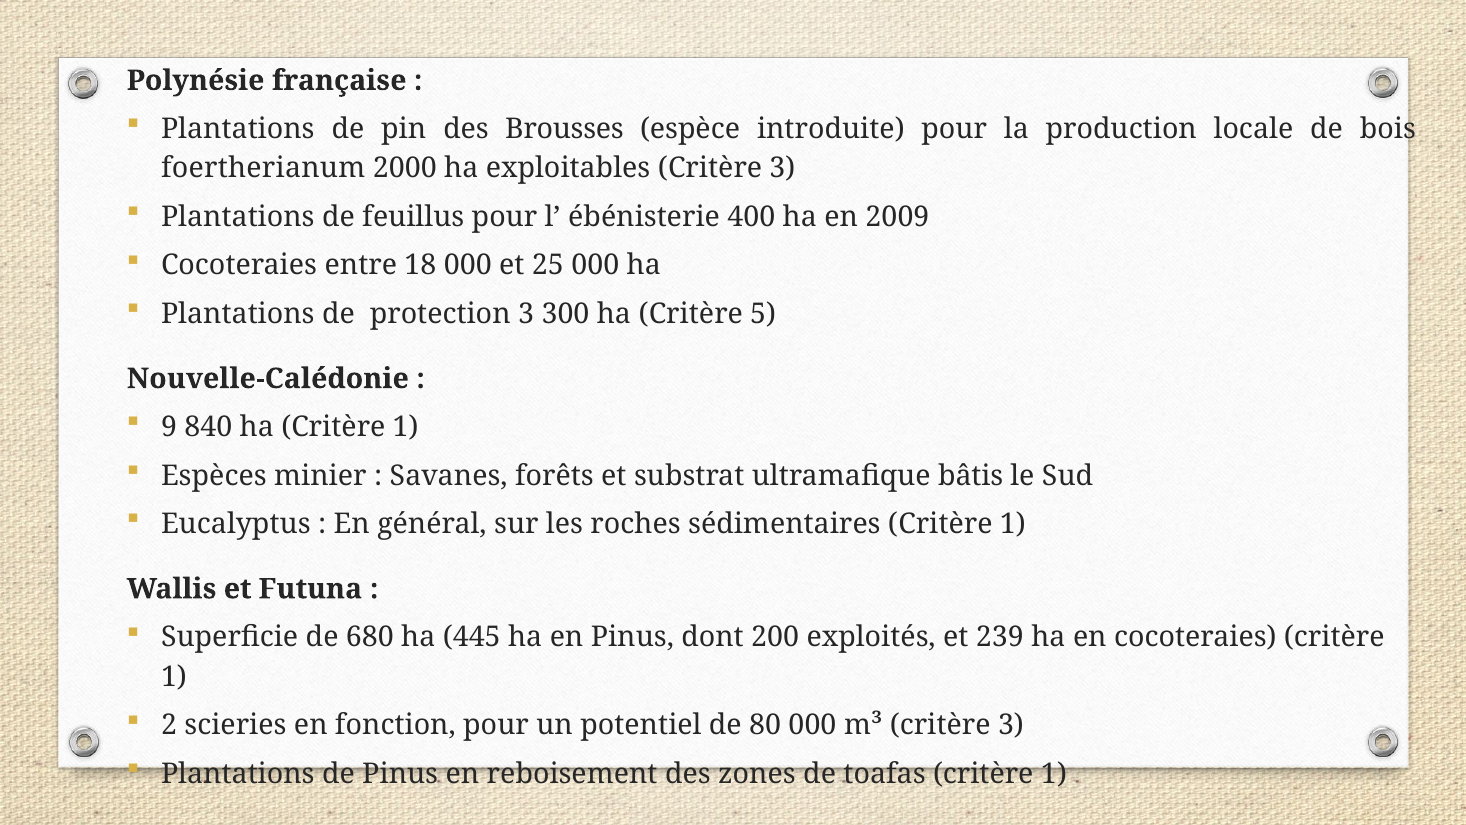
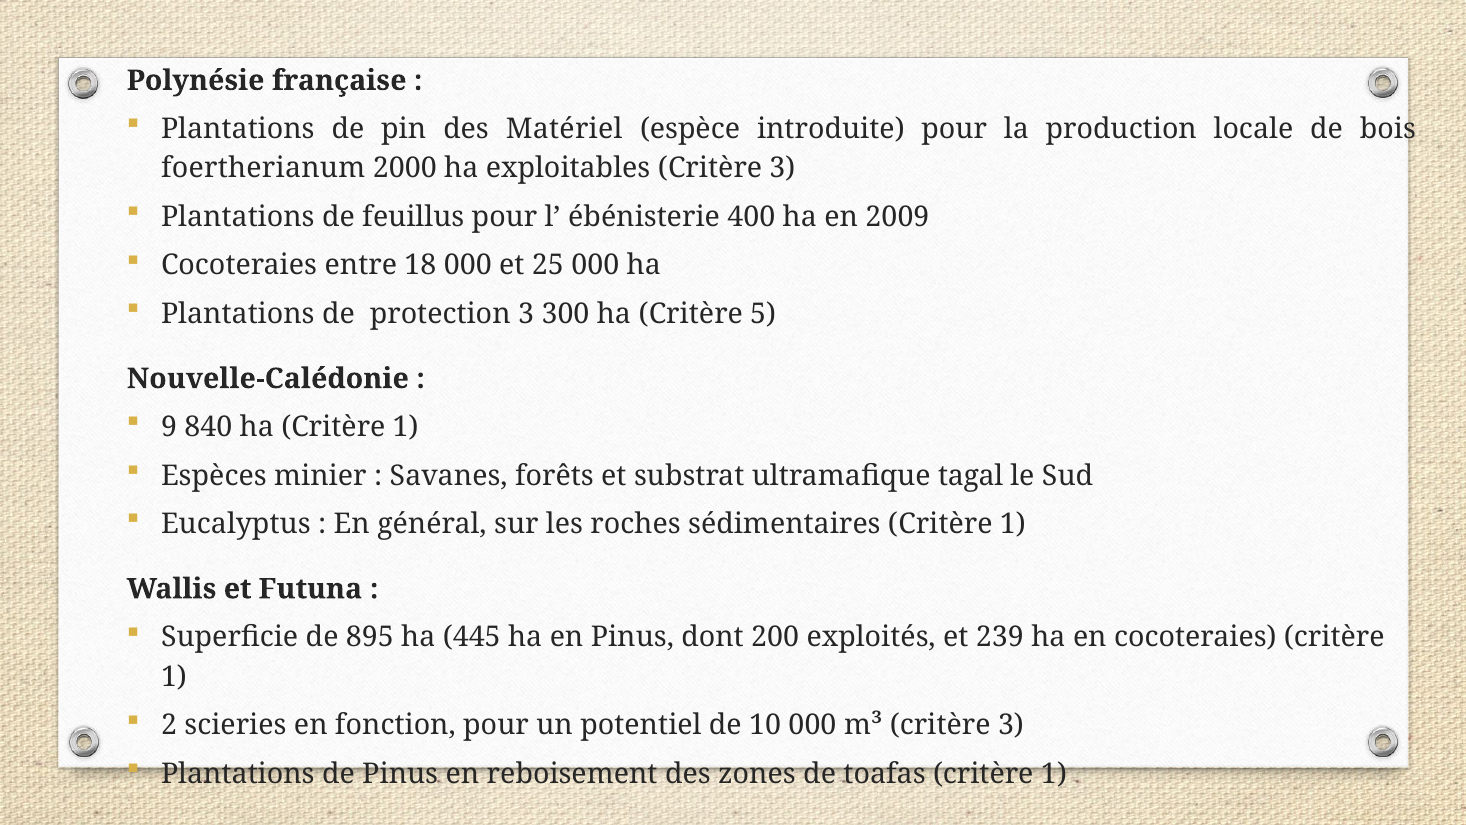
Brousses: Brousses -> Matériel
bâtis: bâtis -> tagal
680: 680 -> 895
80: 80 -> 10
